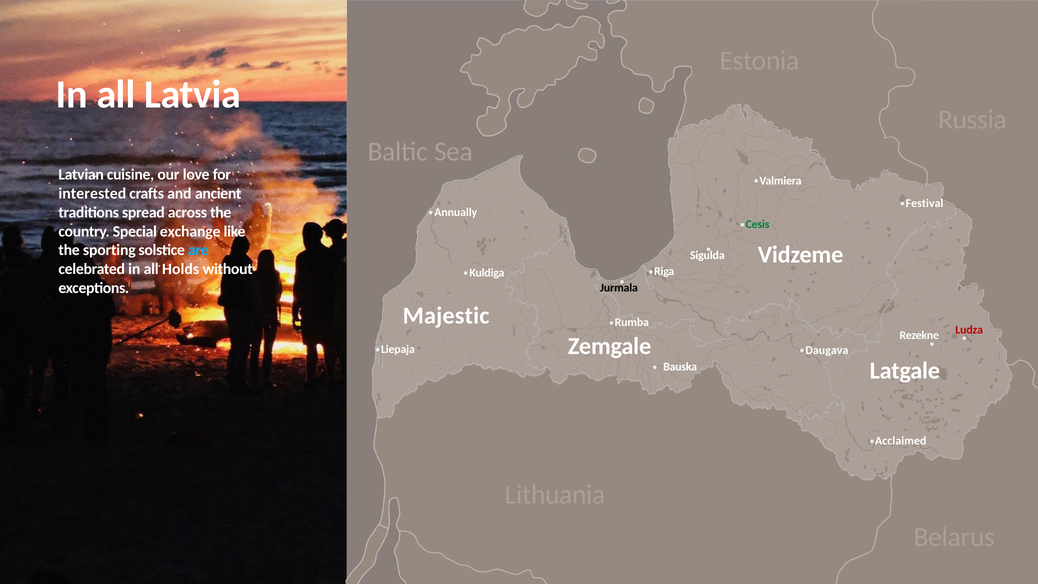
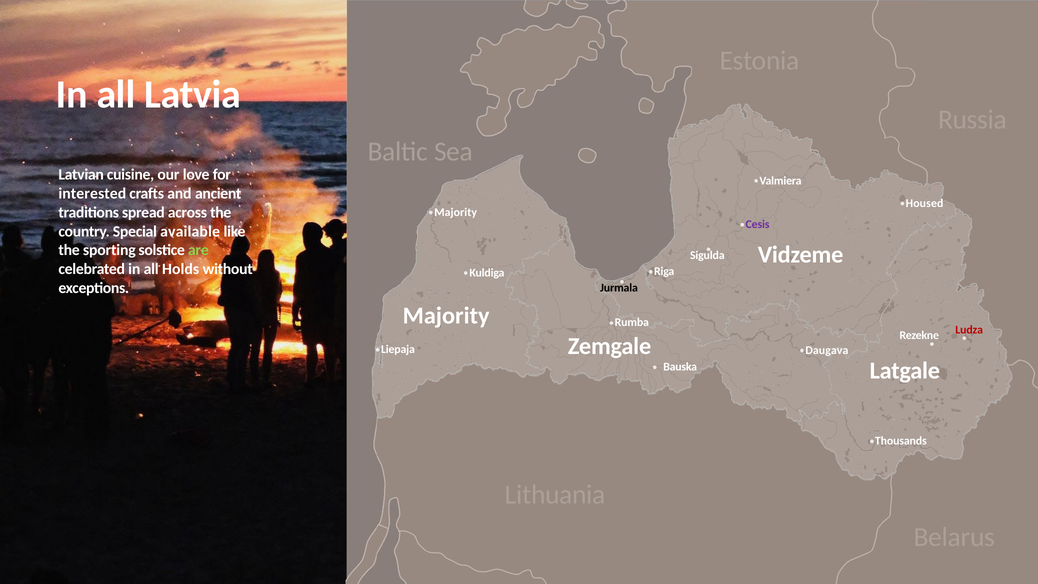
Festival: Festival -> Housed
Annually at (456, 212): Annually -> Majority
Cesis colour: green -> purple
exchange: exchange -> available
are colour: light blue -> light green
Majestic at (446, 316): Majestic -> Majority
Acclaimed: Acclaimed -> Thousands
